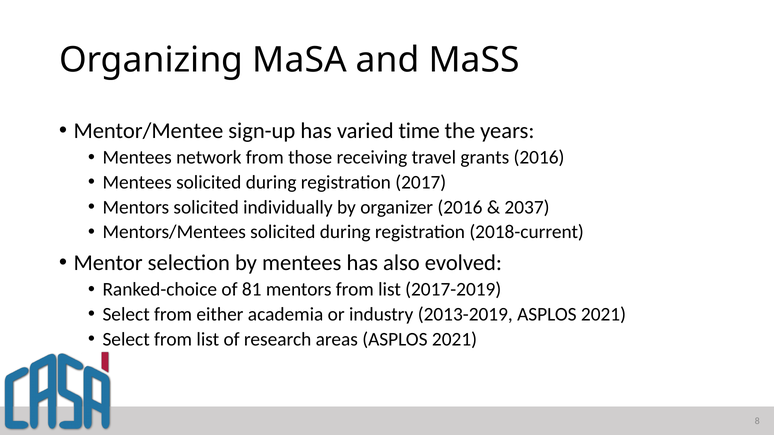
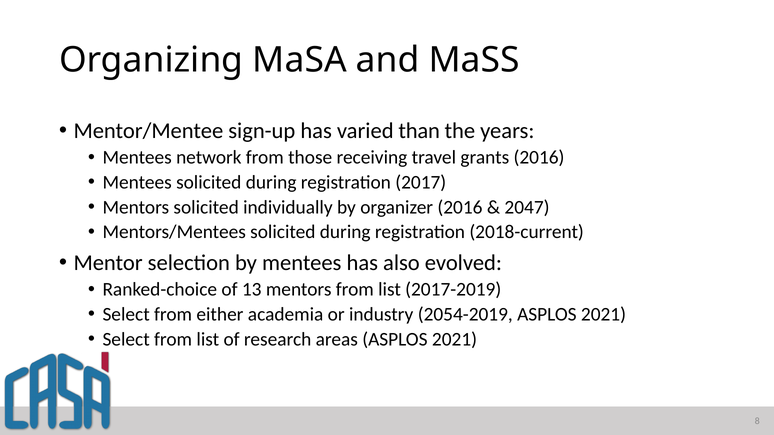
time: time -> than
2037: 2037 -> 2047
81: 81 -> 13
2013-2019: 2013-2019 -> 2054-2019
